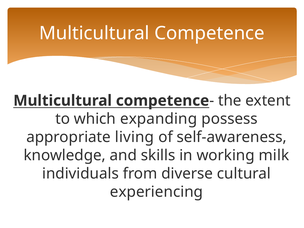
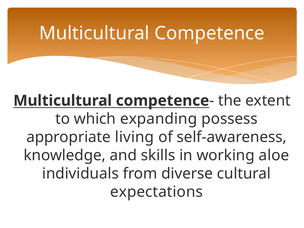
milk: milk -> aloe
experiencing: experiencing -> expectations
